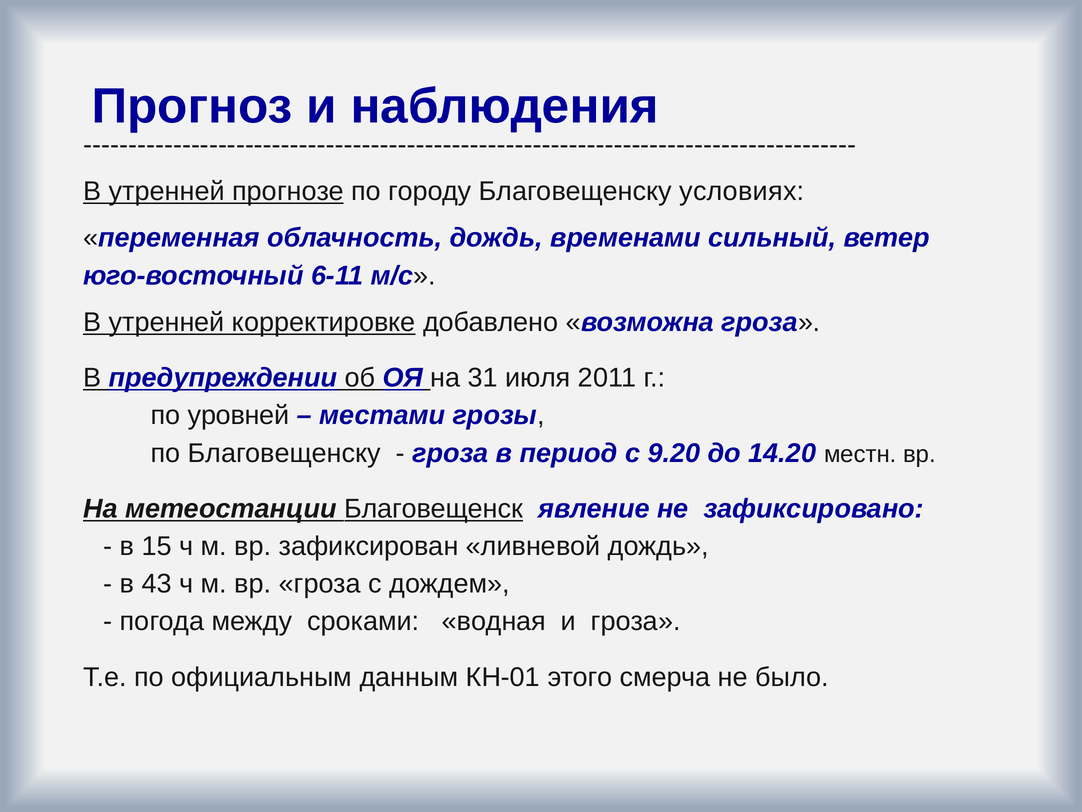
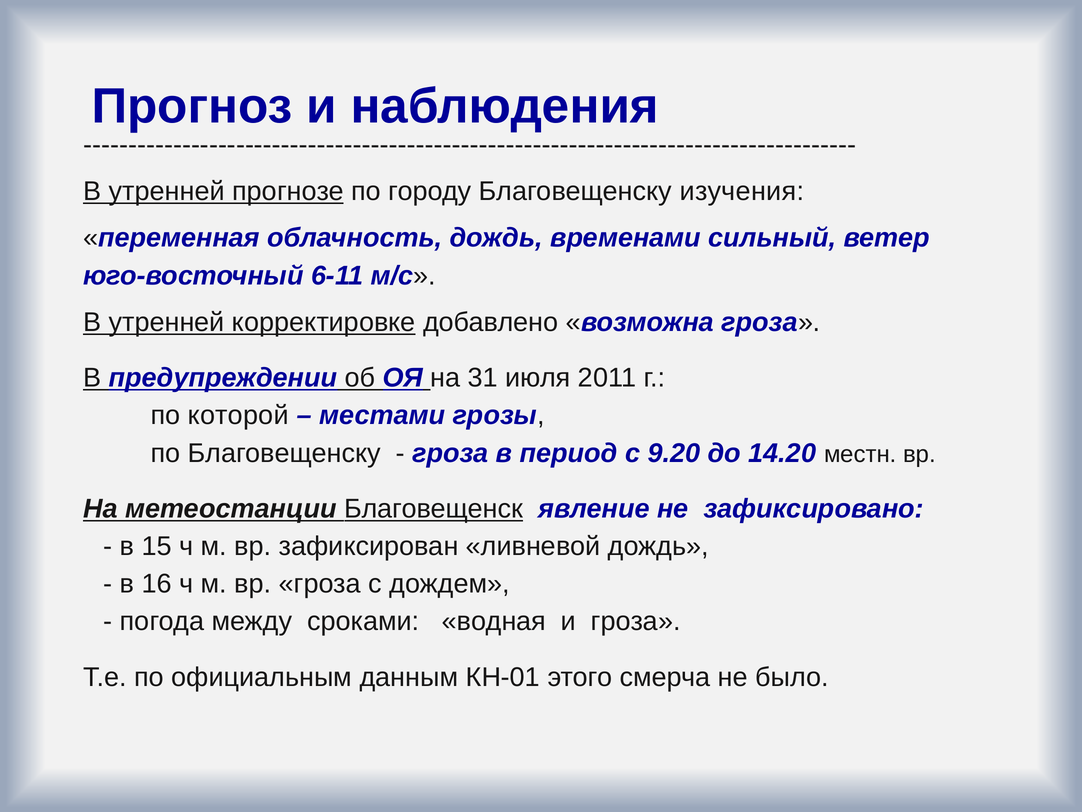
условиях: условиях -> изучения
уровней: уровней -> которой
43: 43 -> 16
